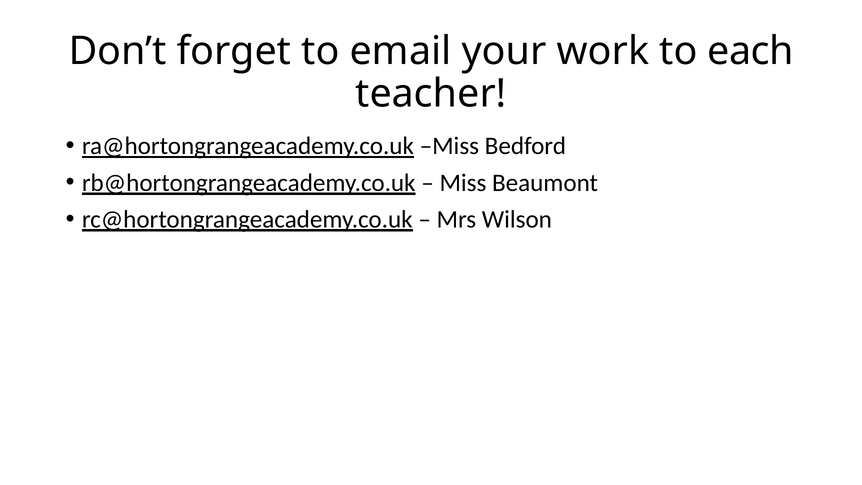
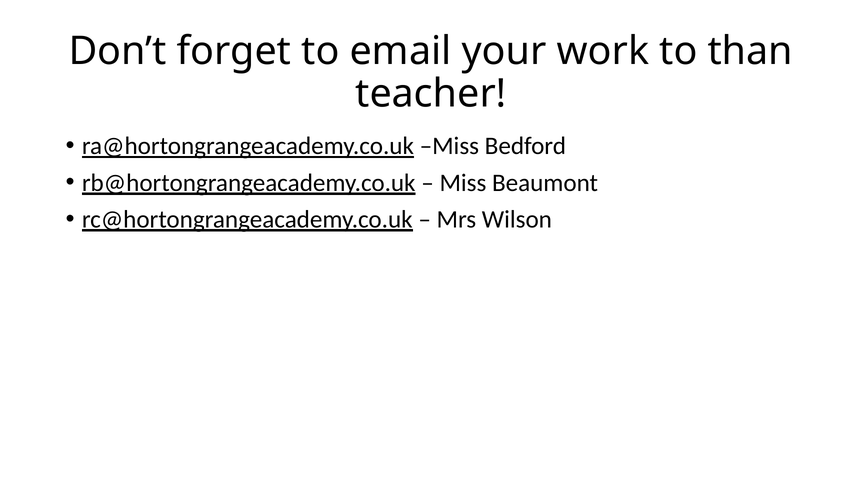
each: each -> than
